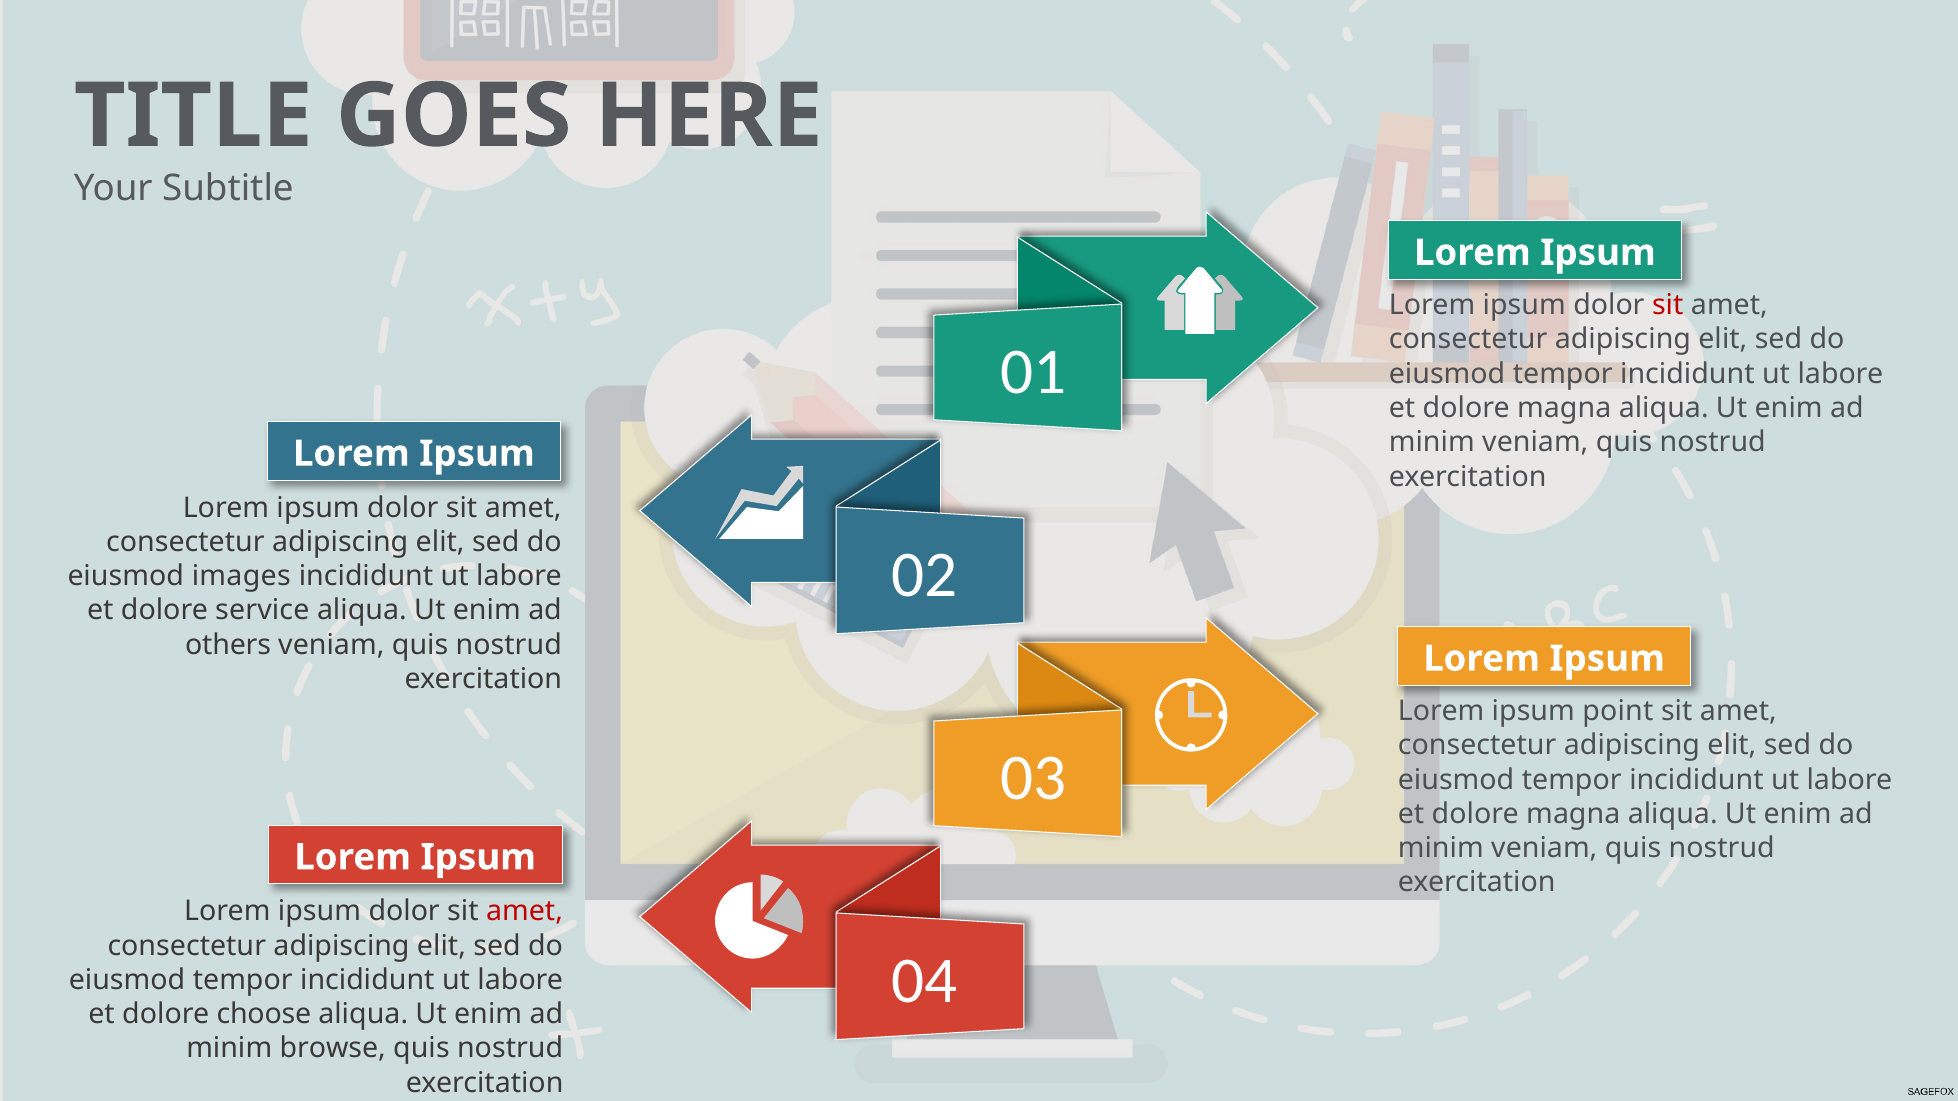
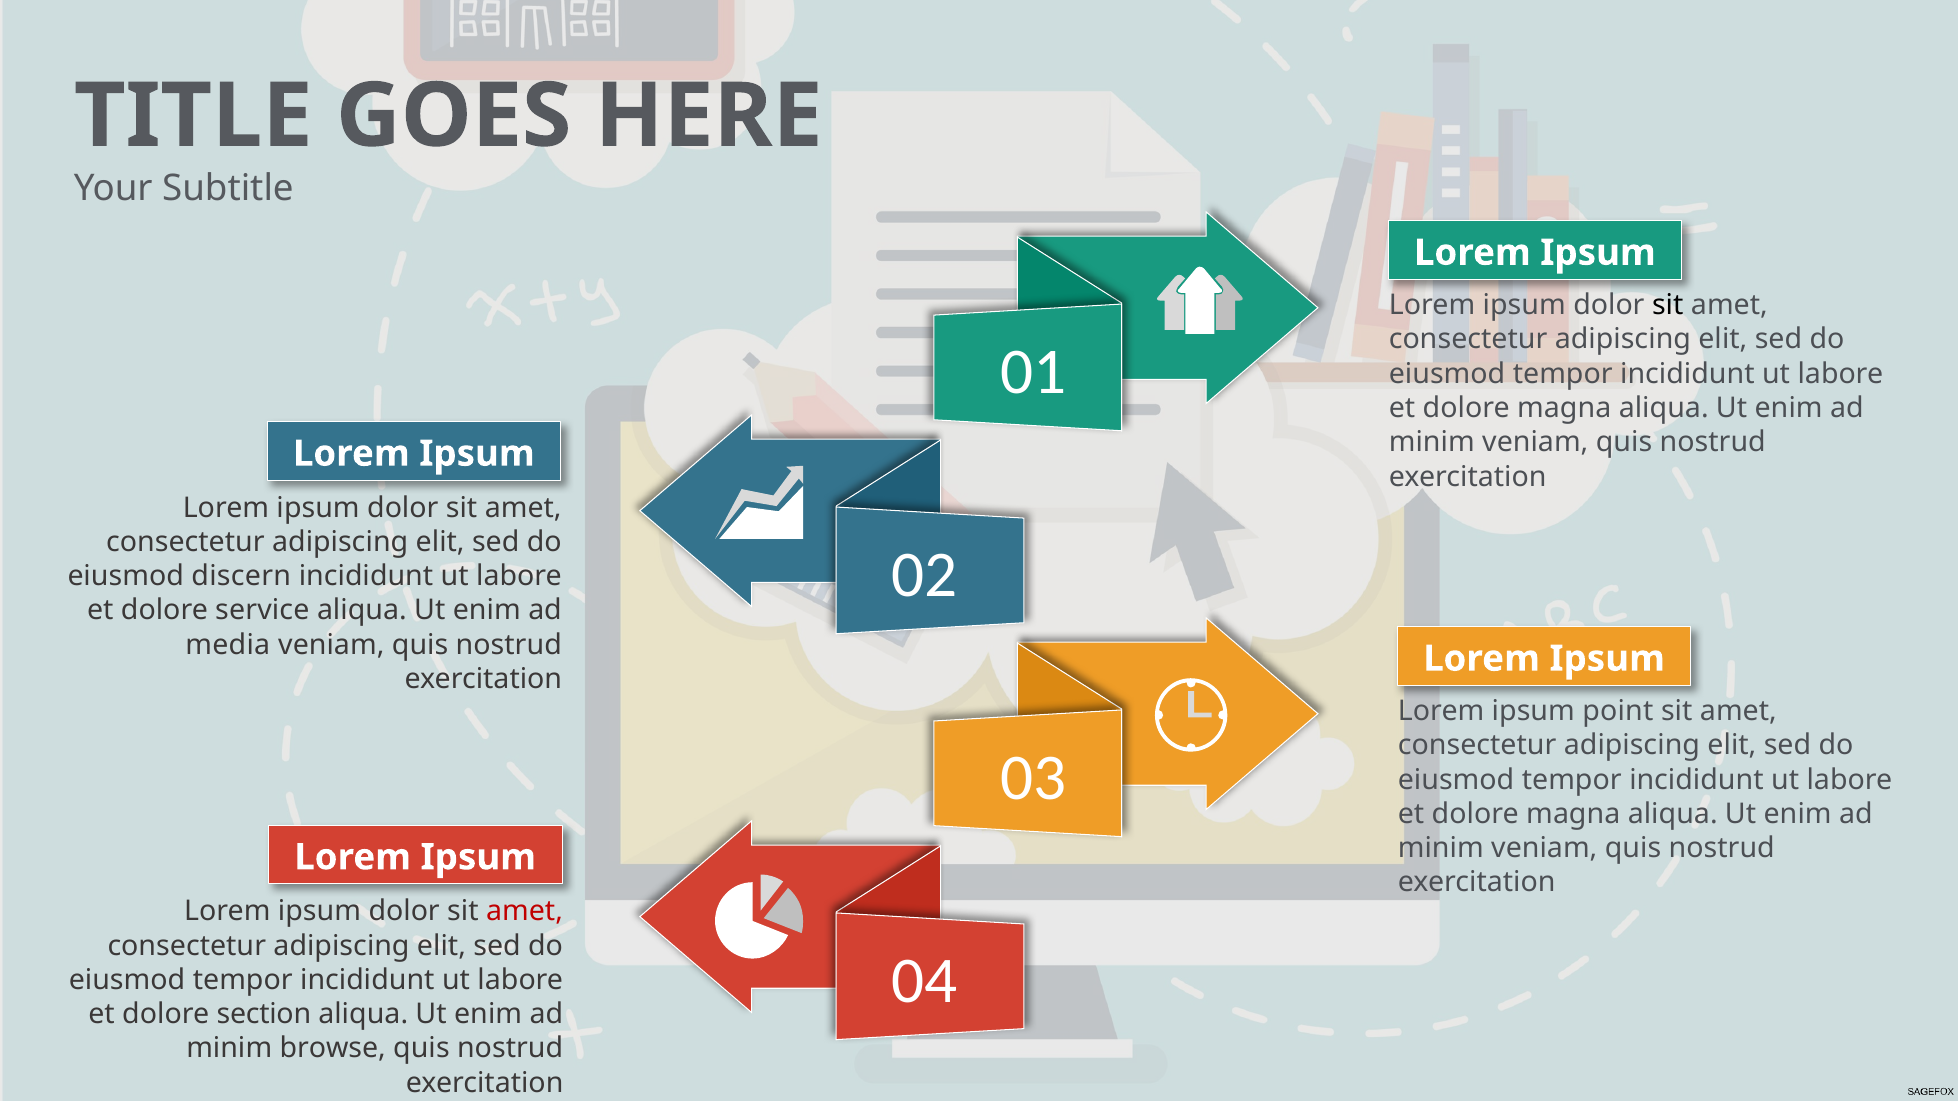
sit at (1668, 305) colour: red -> black
images: images -> discern
others: others -> media
choose: choose -> section
